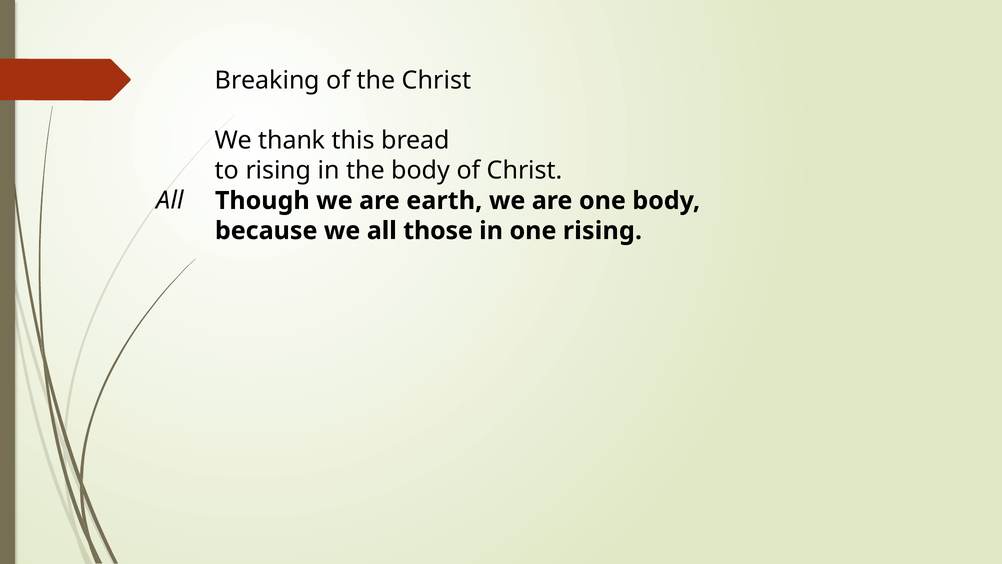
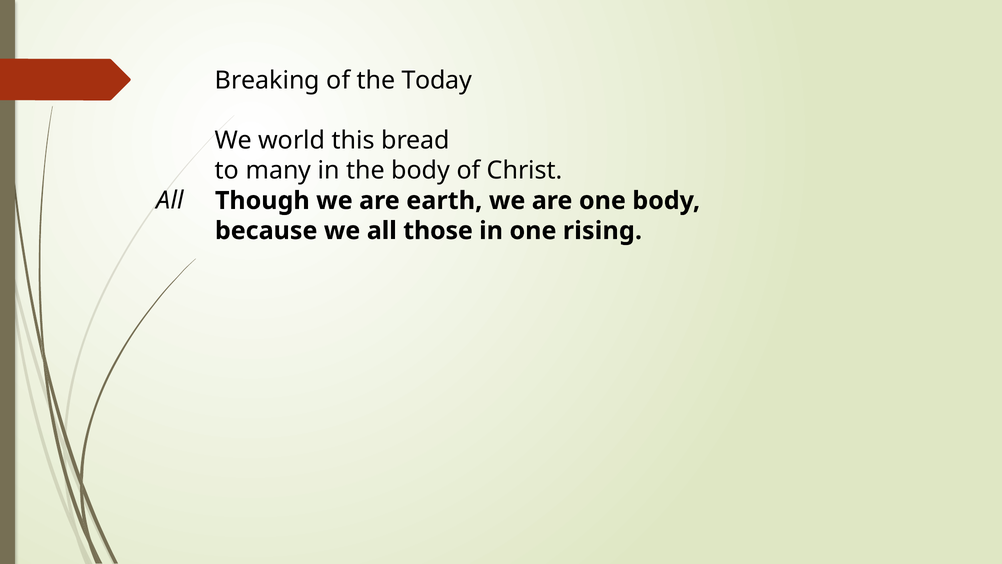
the Christ: Christ -> Today
thank: thank -> world
to rising: rising -> many
